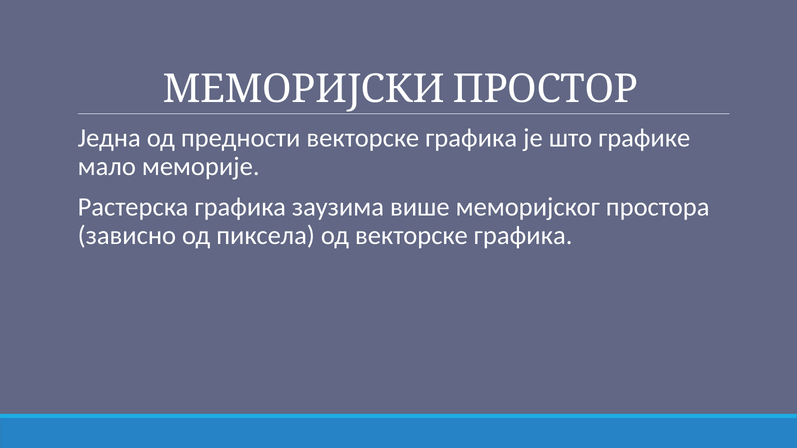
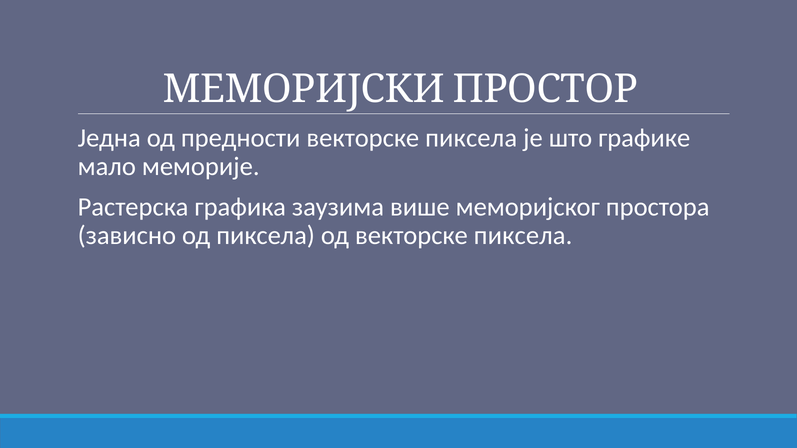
предности векторске графика: графика -> пиксела
од векторске графика: графика -> пиксела
